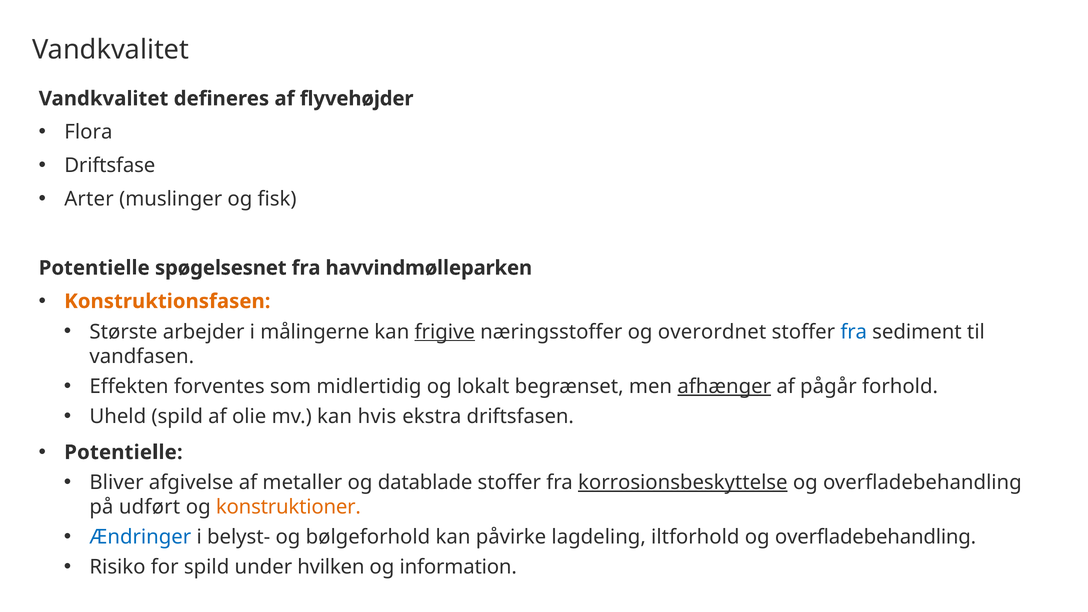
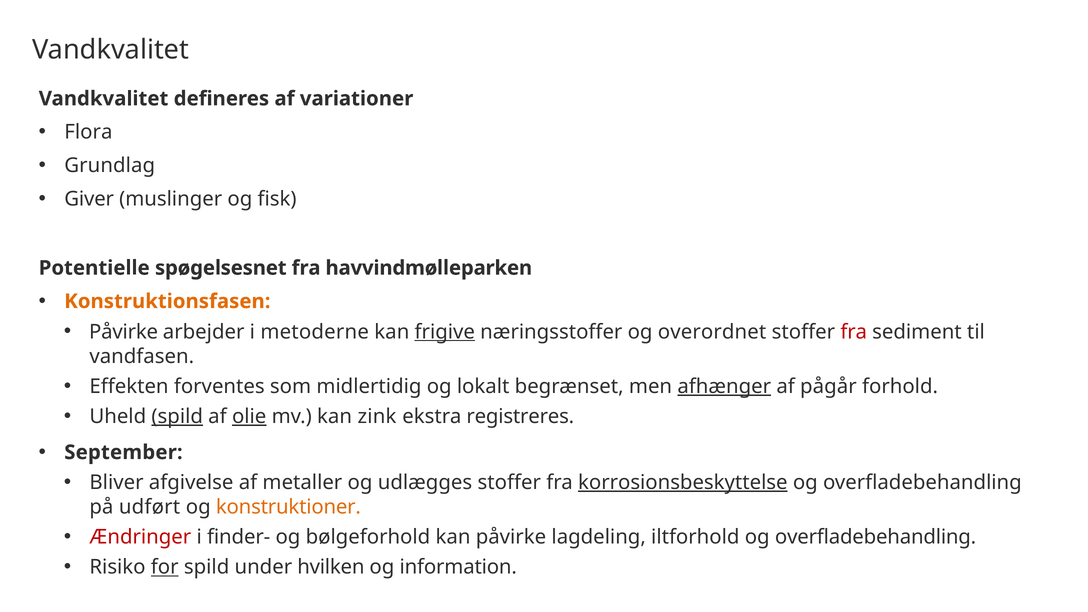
flyvehøjder: flyvehøjder -> variationer
Driftsfase: Driftsfase -> Grundlag
Arter: Arter -> Giver
Største at (123, 332): Største -> Påvirke
målingerne: målingerne -> metoderne
fra at (854, 332) colour: blue -> red
spild at (177, 417) underline: none -> present
olie underline: none -> present
hvis: hvis -> zink
driftsfasen: driftsfasen -> registreres
Potentielle at (123, 452): Potentielle -> September
datablade: datablade -> udlægges
Ændringer colour: blue -> red
belyst-: belyst- -> finder-
for underline: none -> present
